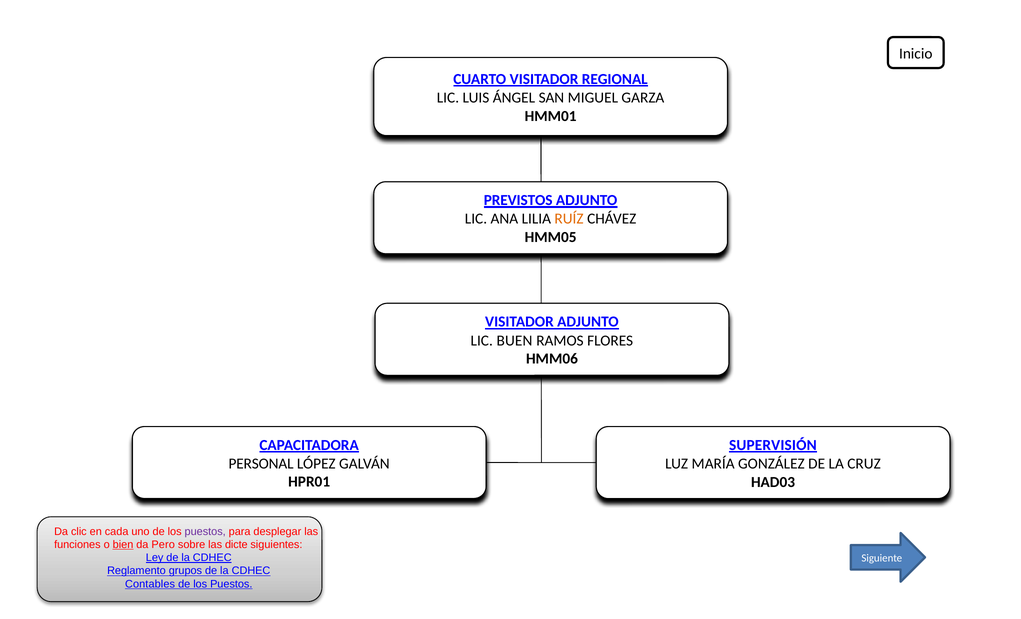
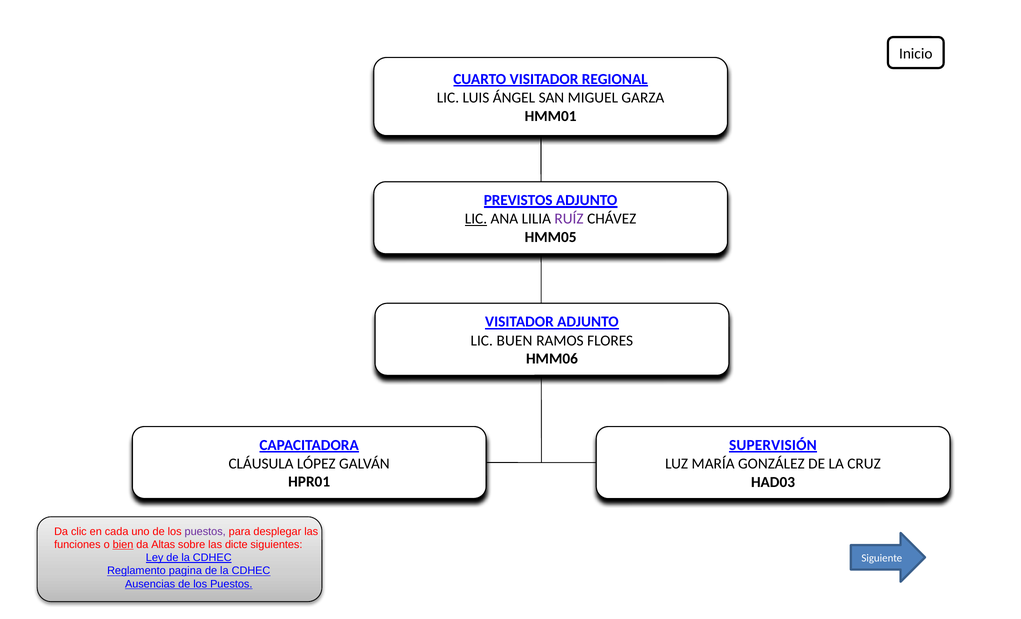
LIC at (476, 219) underline: none -> present
RUÍZ colour: orange -> purple
PERSONAL: PERSONAL -> CLÁUSULA
Pero: Pero -> Altas
grupos: grupos -> pagina
Contables: Contables -> Ausencias
